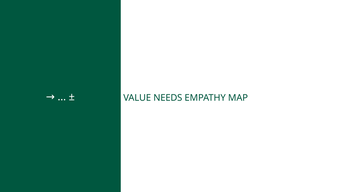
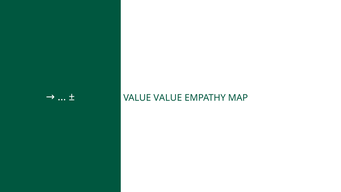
VALUE NEEDS: NEEDS -> VALUE
